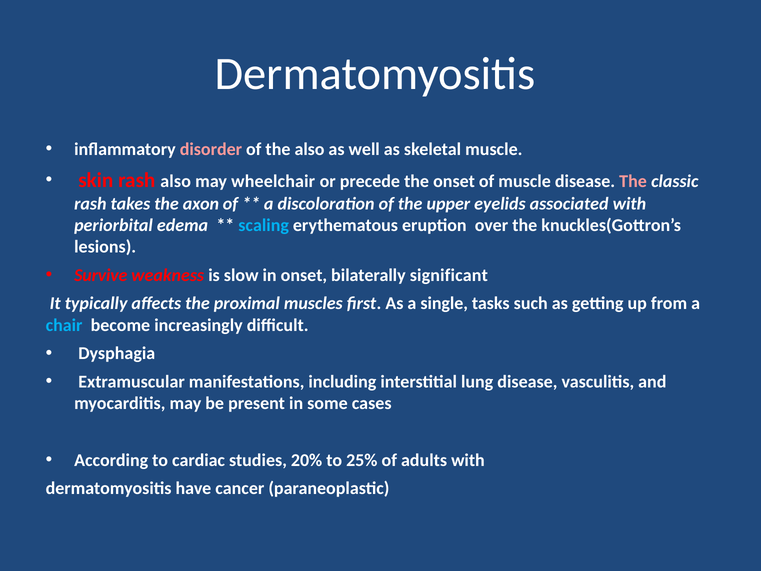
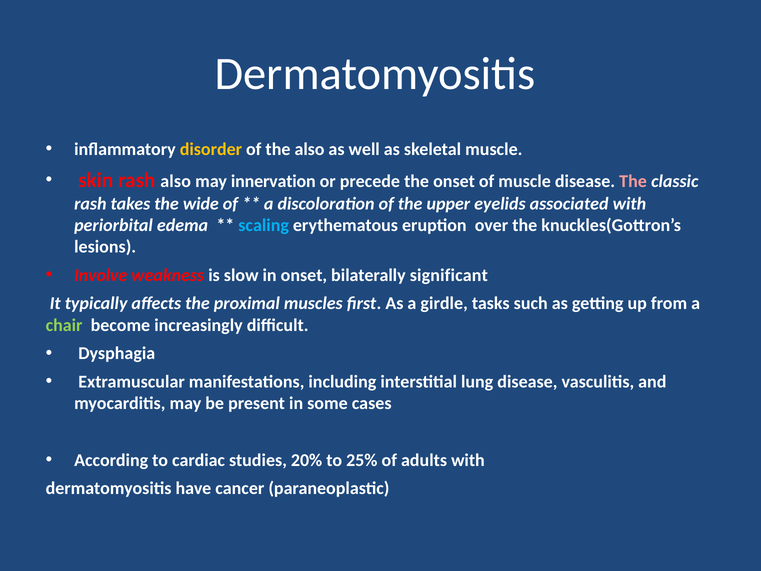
disorder colour: pink -> yellow
wheelchair: wheelchair -> innervation
axon: axon -> wide
Survive: Survive -> Involve
single: single -> girdle
chair colour: light blue -> light green
